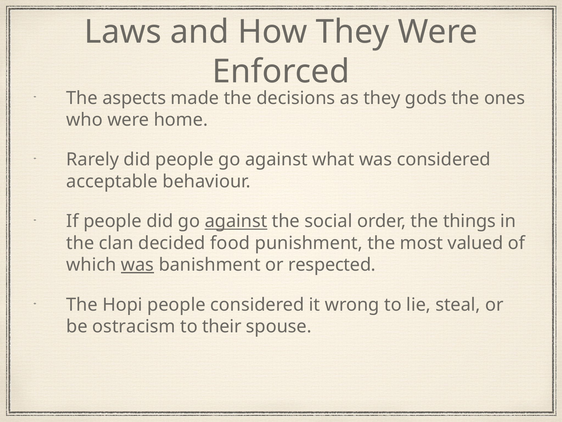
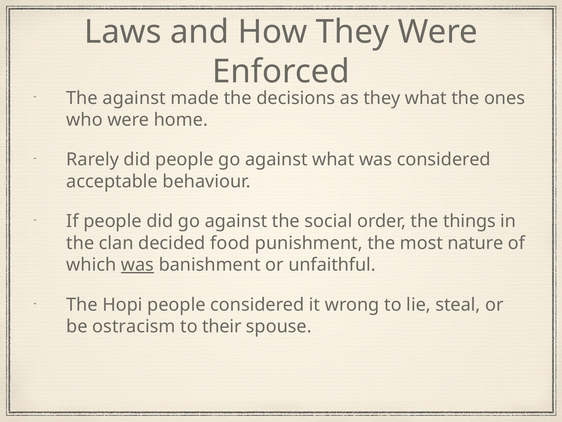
The aspects: aspects -> against
they gods: gods -> what
against at (236, 221) underline: present -> none
valued: valued -> nature
respected: respected -> unfaithful
